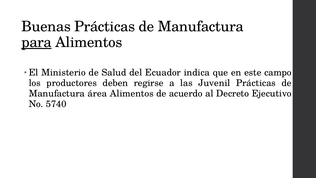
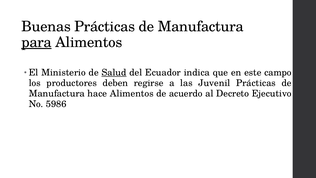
Salud underline: none -> present
área: área -> hace
5740: 5740 -> 5986
